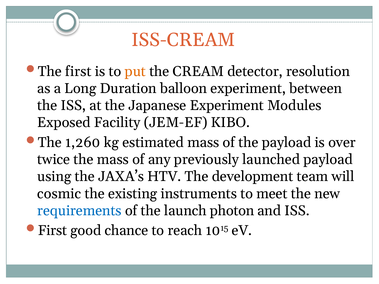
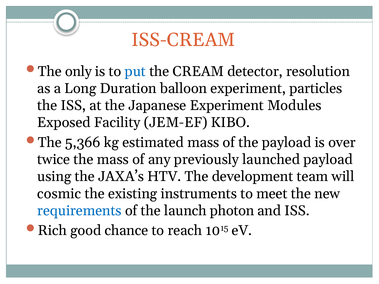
The first: first -> only
put colour: orange -> blue
between: between -> particles
1,260: 1,260 -> 5,366
First at (52, 231): First -> Rich
